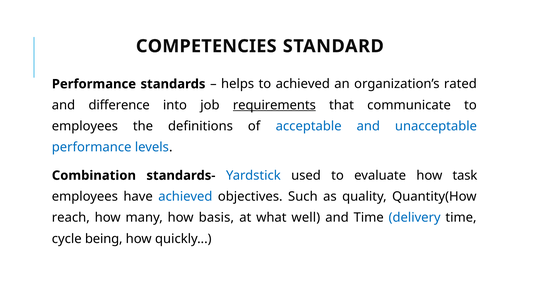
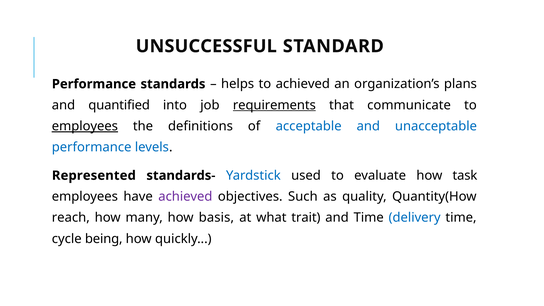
COMPETENCIES: COMPETENCIES -> UNSUCCESSFUL
rated: rated -> plans
difference: difference -> quantified
employees at (85, 126) underline: none -> present
Combination: Combination -> Represented
achieved at (185, 197) colour: blue -> purple
well: well -> trait
